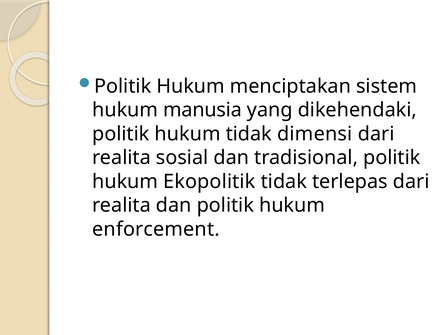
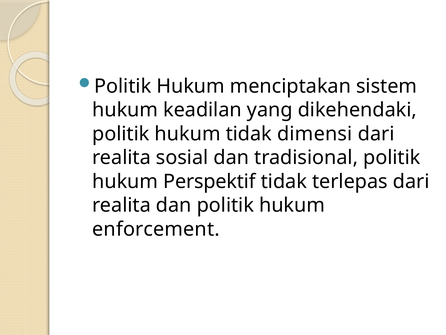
manusia: manusia -> keadilan
Ekopolitik: Ekopolitik -> Perspektif
